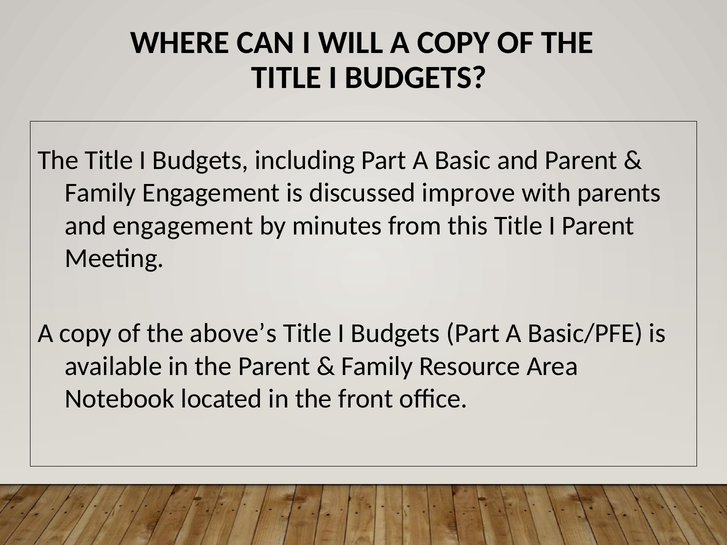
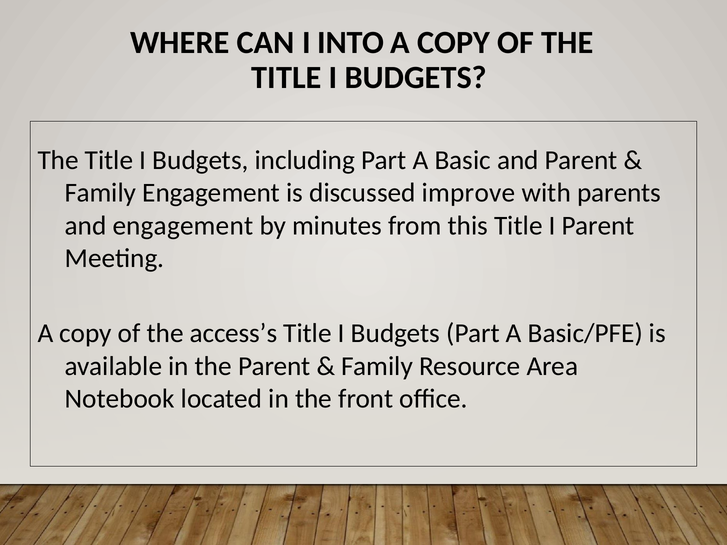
WILL: WILL -> INTO
above’s: above’s -> access’s
